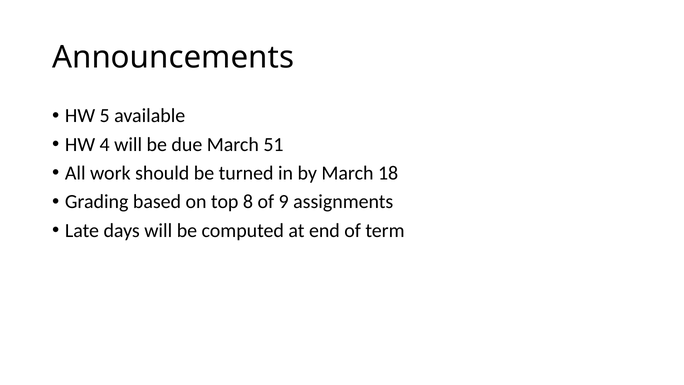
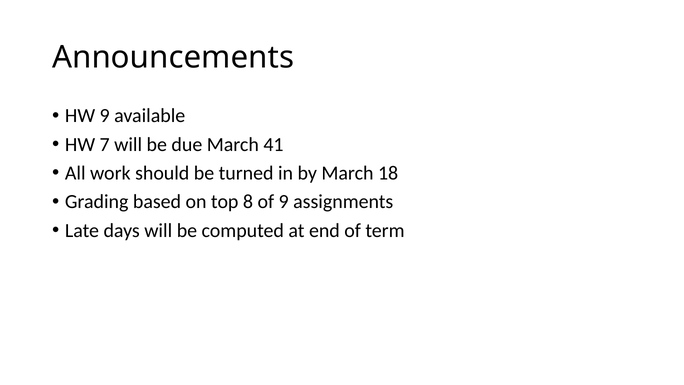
HW 5: 5 -> 9
4: 4 -> 7
51: 51 -> 41
